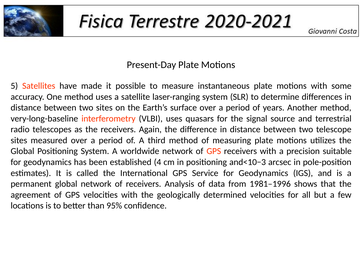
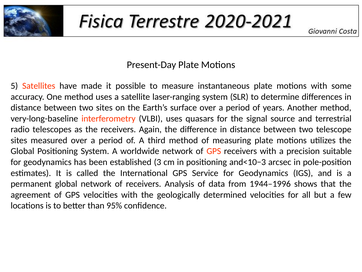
4: 4 -> 3
1981–1996: 1981–1996 -> 1944–1996
